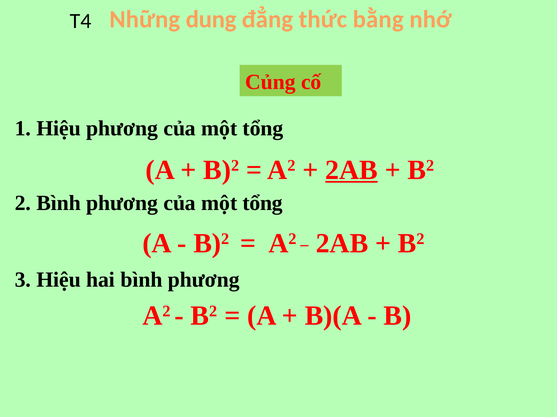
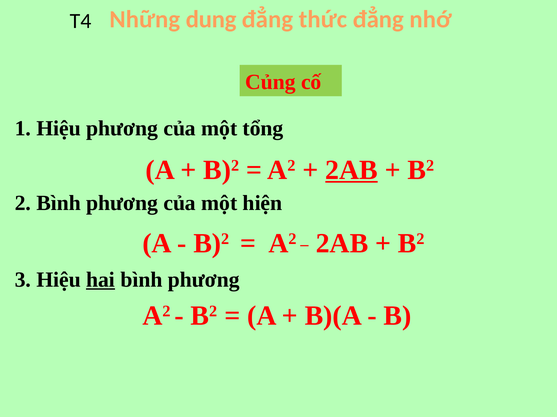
thức bằng: bằng -> đẳng
tổng at (263, 203): tổng -> hiện
hai underline: none -> present
